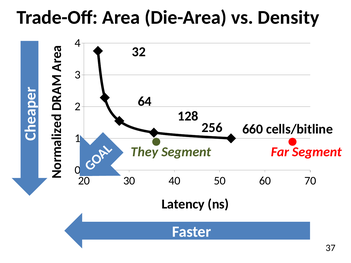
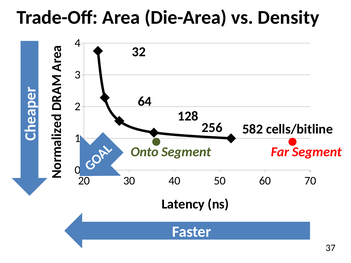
660: 660 -> 582
They: They -> Onto
